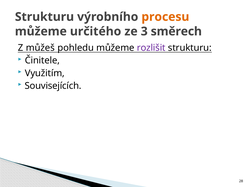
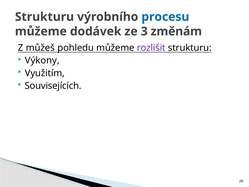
procesu colour: orange -> blue
určitého: určitého -> dodávek
směrech: směrech -> změnám
Činitele: Činitele -> Výkony
